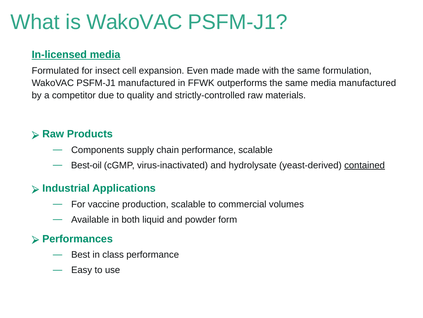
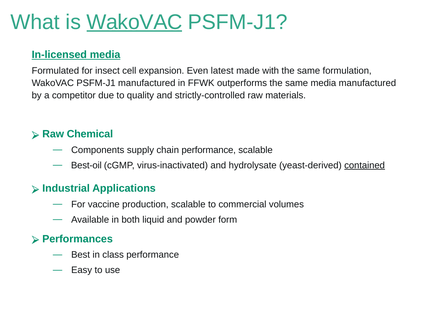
WakoVAC at (134, 22) underline: none -> present
Even made: made -> latest
Products: Products -> Chemical
